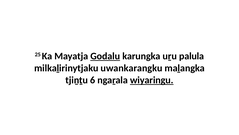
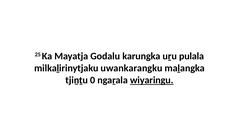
Godalu underline: present -> none
palula: palula -> pulala
6: 6 -> 0
